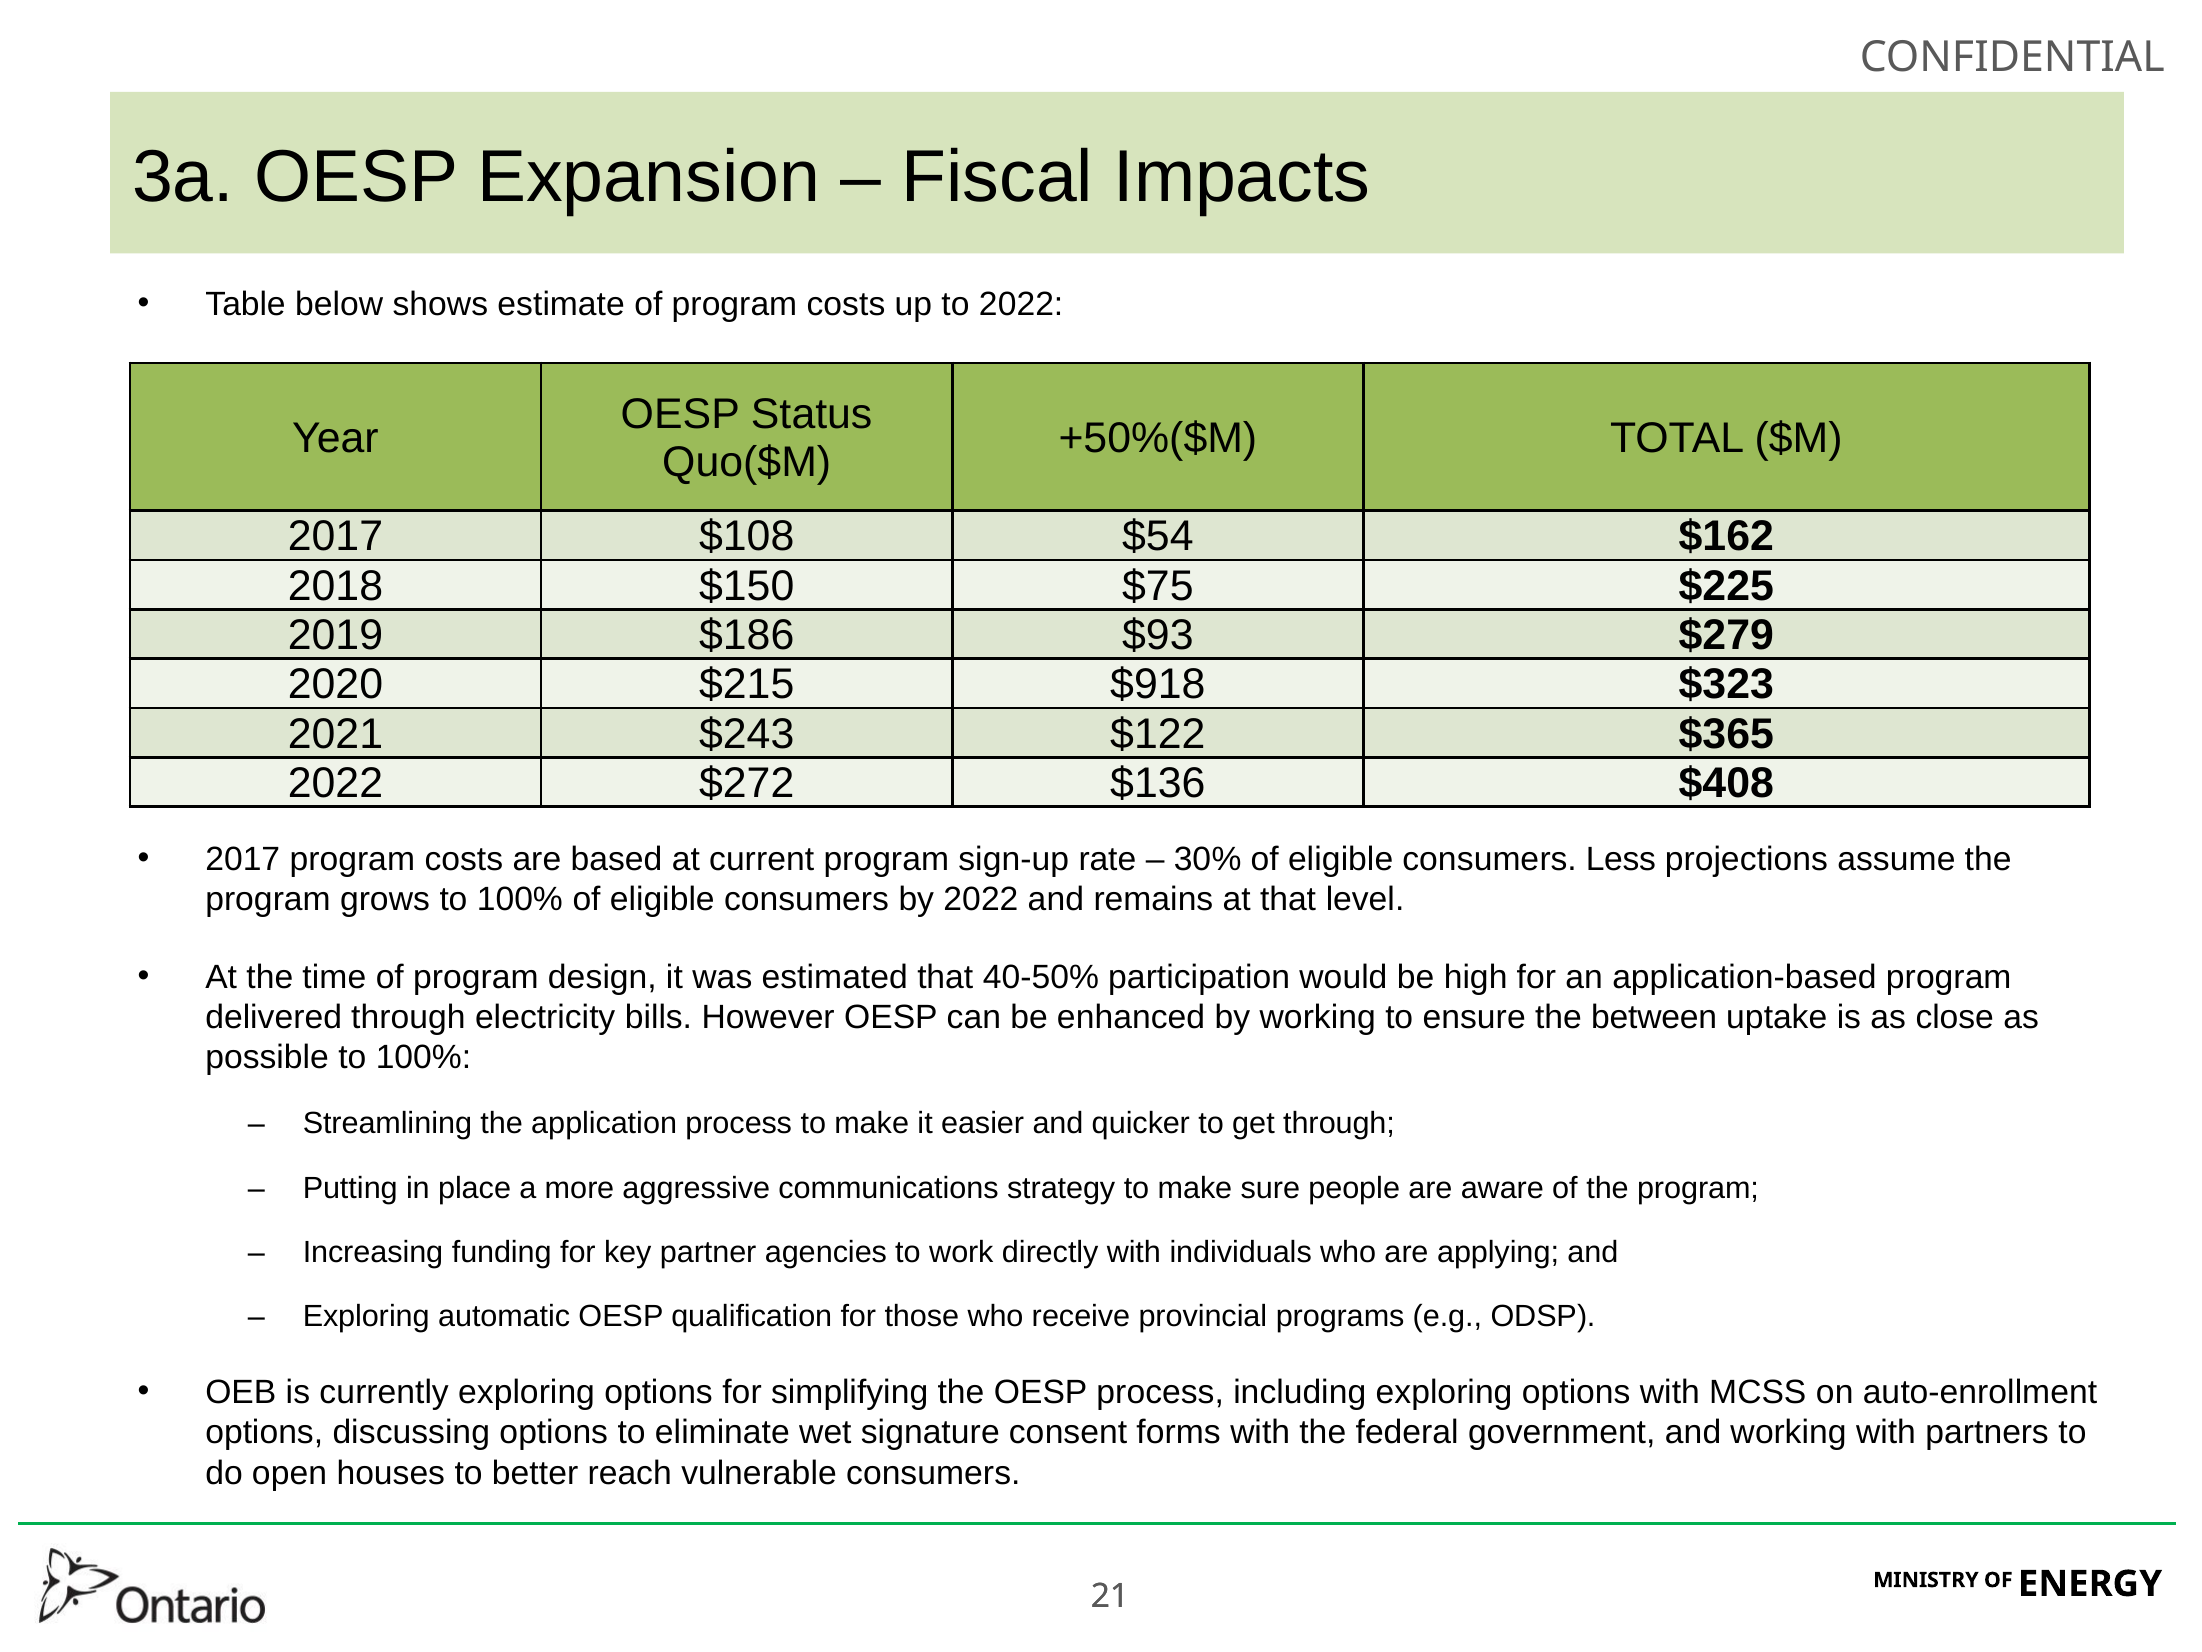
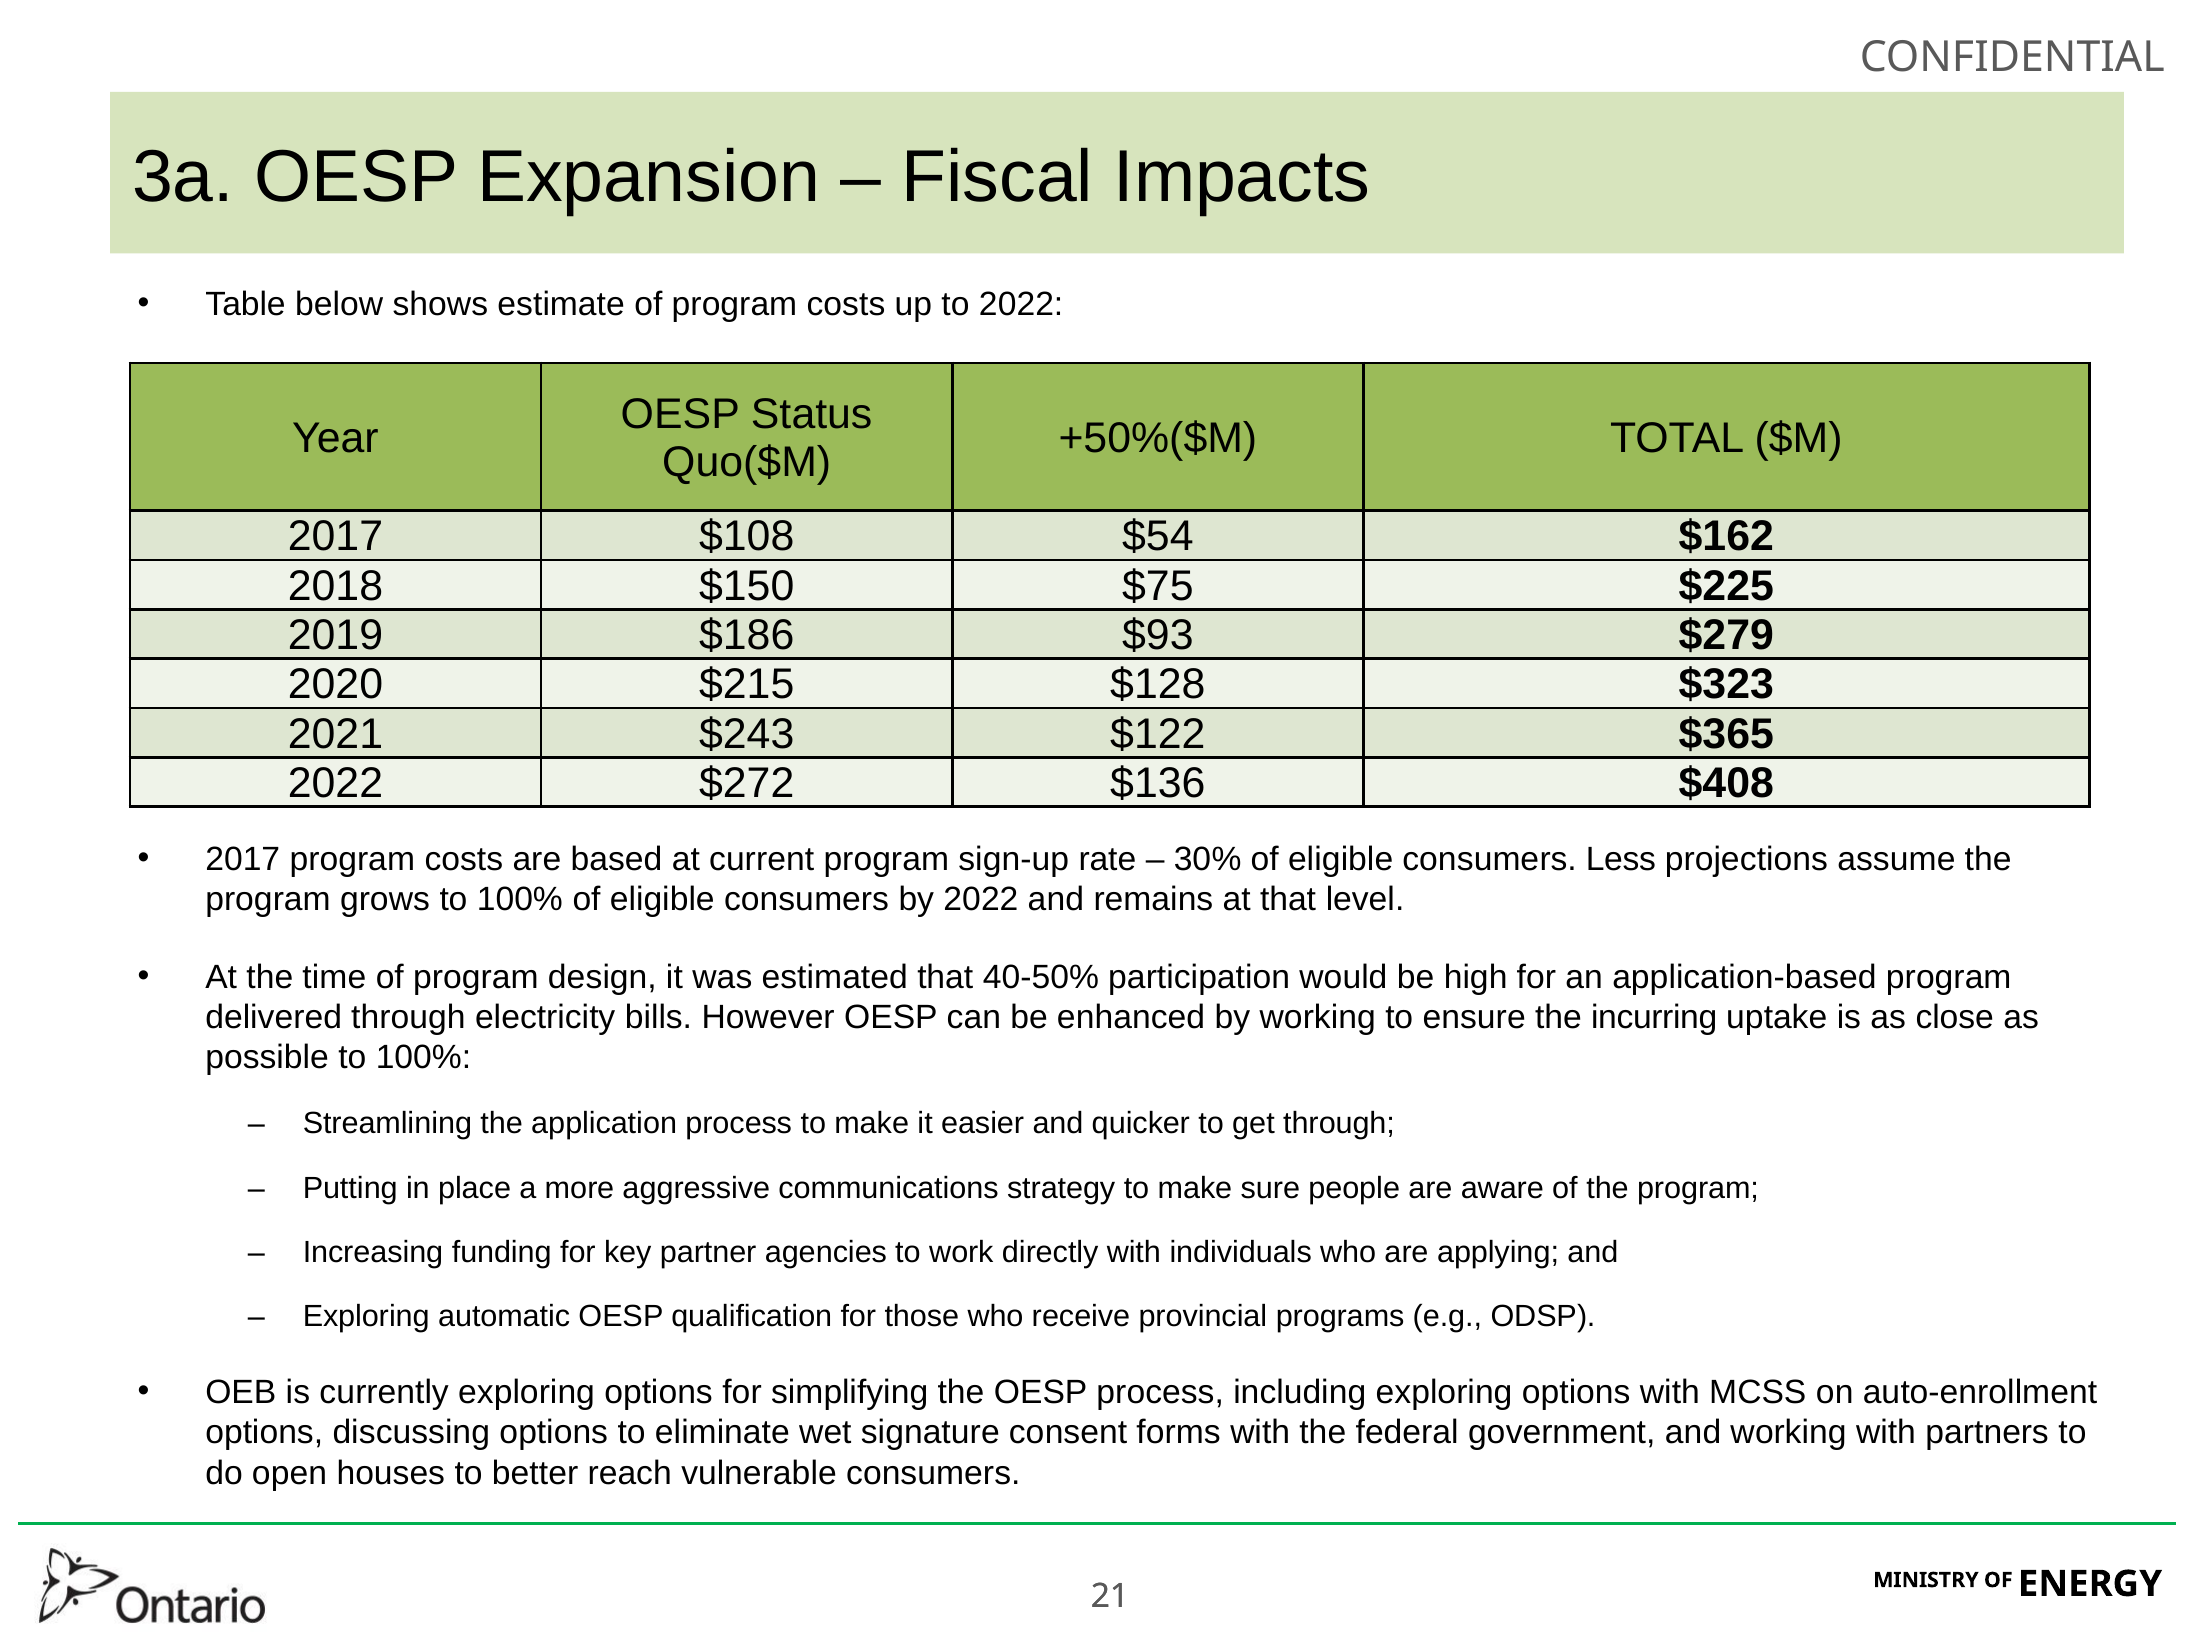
$918: $918 -> $128
between: between -> incurring
